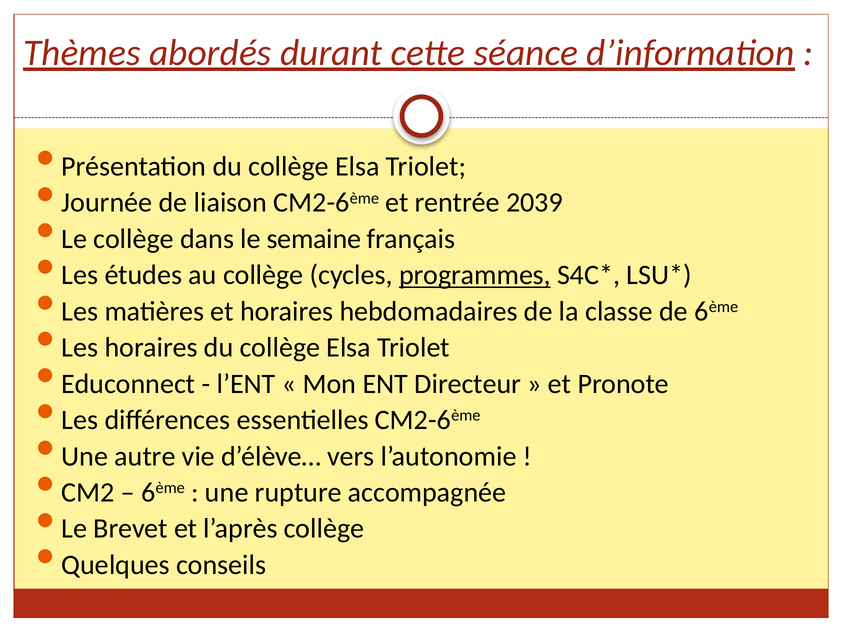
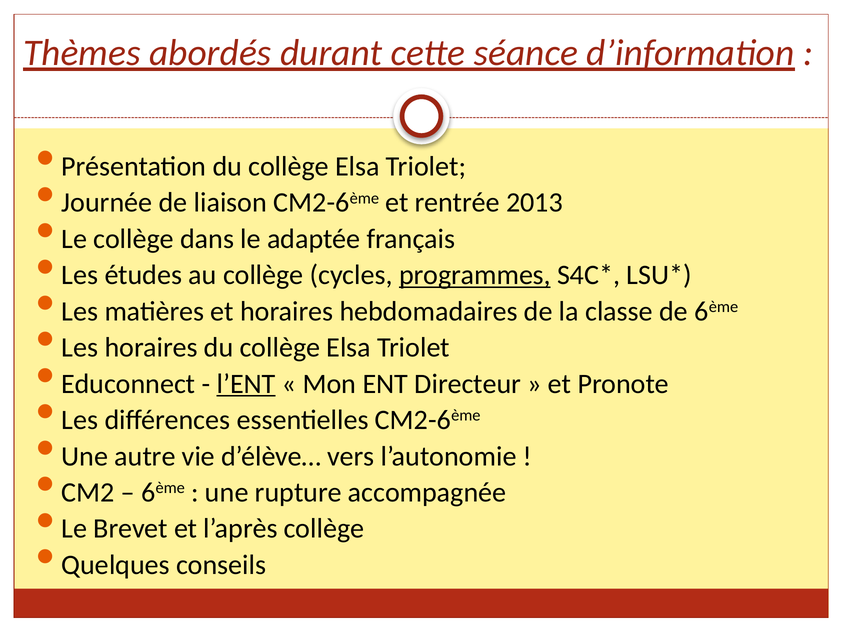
2039: 2039 -> 2013
semaine: semaine -> adaptée
l’ENT underline: none -> present
